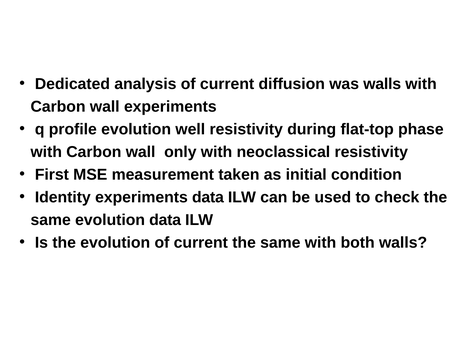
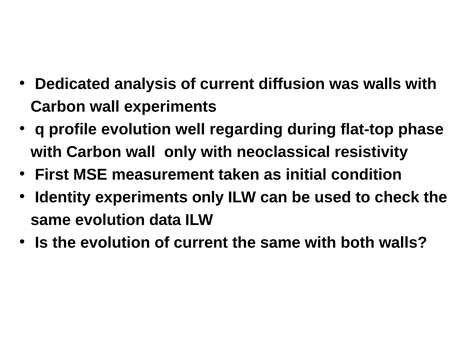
well resistivity: resistivity -> regarding
experiments data: data -> only
